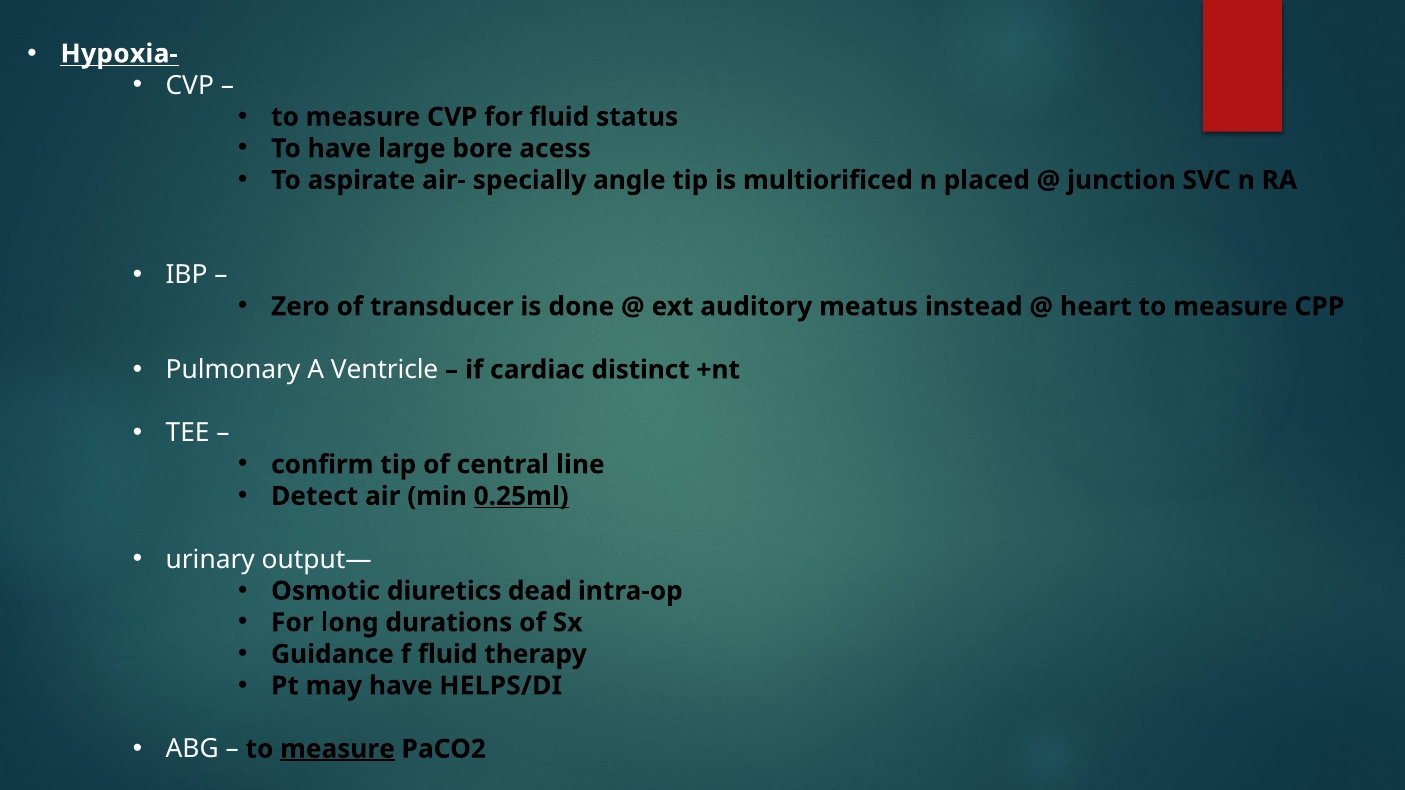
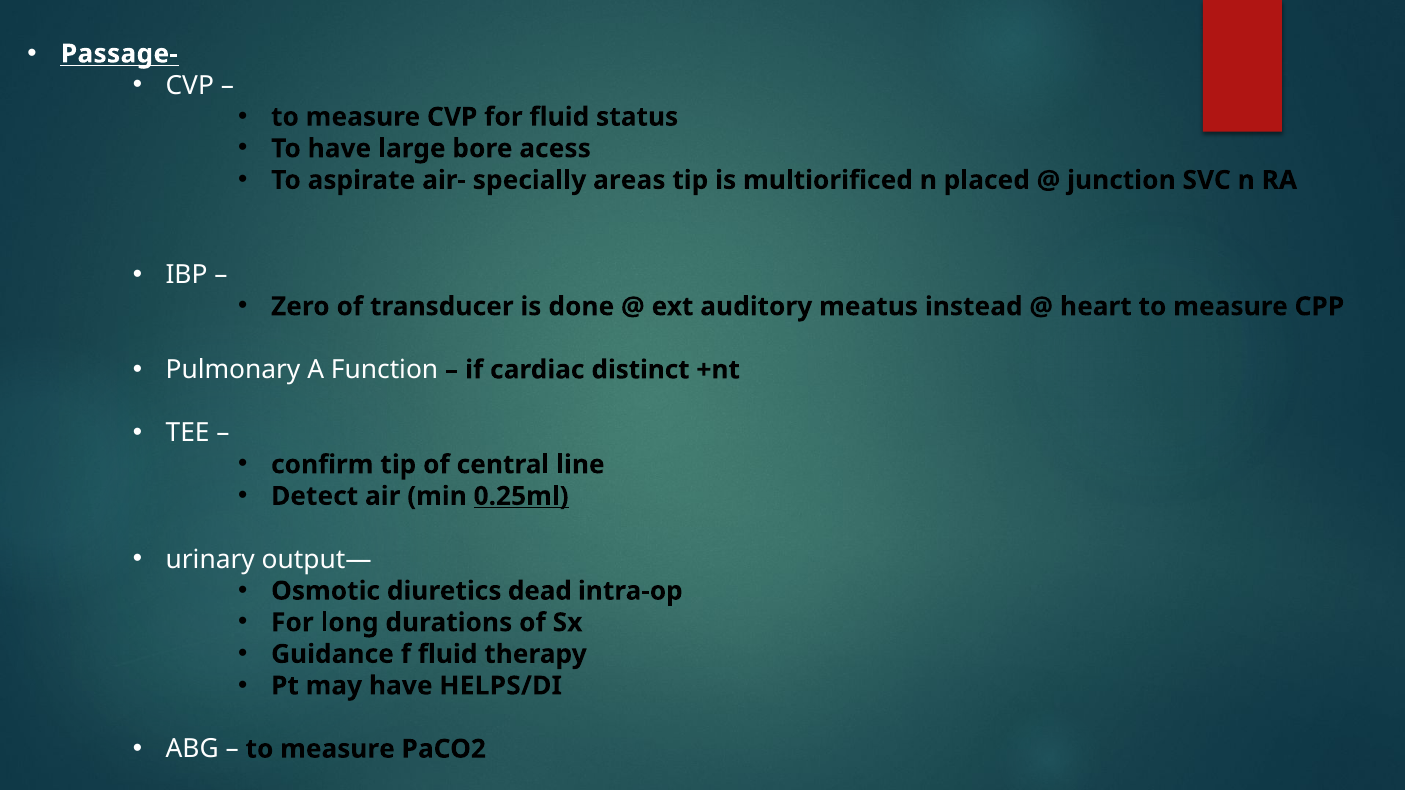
Hypoxia-: Hypoxia- -> Passage-
angle: angle -> areas
Ventricle: Ventricle -> Function
measure at (337, 749) underline: present -> none
